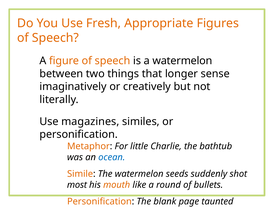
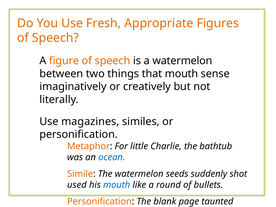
that longer: longer -> mouth
most: most -> used
mouth at (117, 185) colour: orange -> blue
